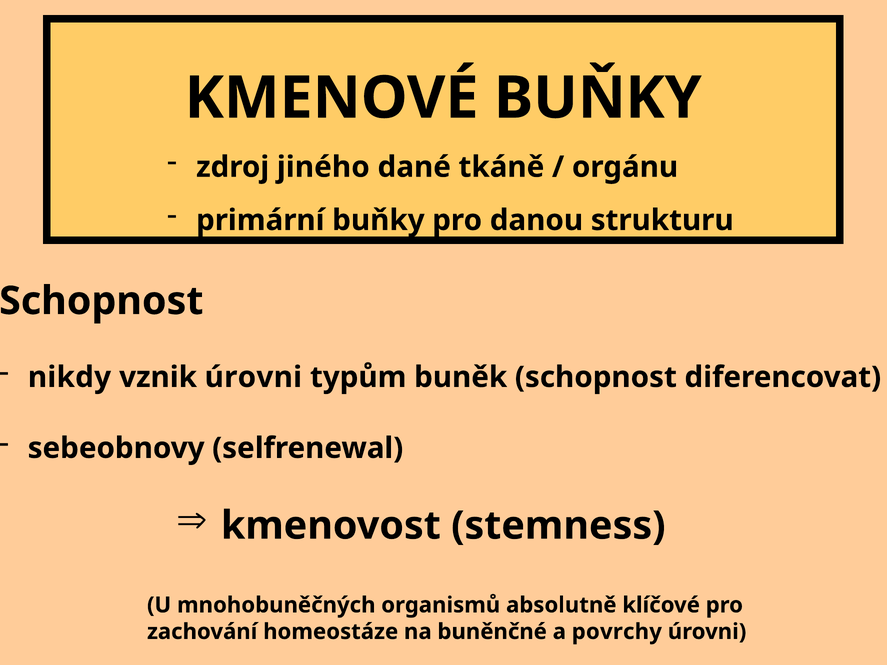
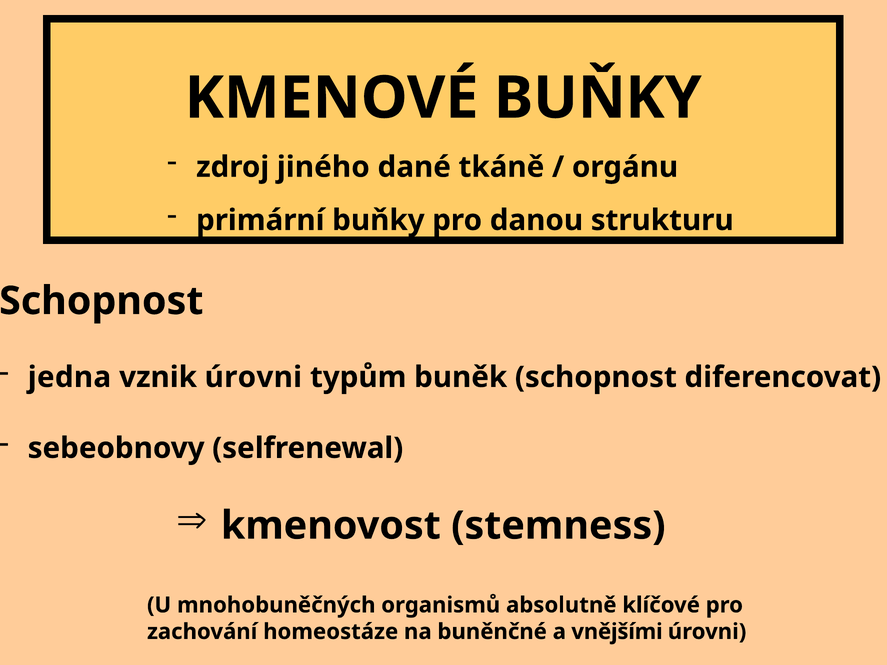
nikdy: nikdy -> jedna
povrchy: povrchy -> vnějšími
